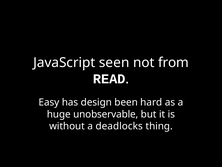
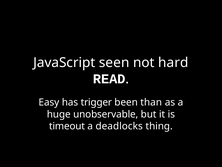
from: from -> hard
design: design -> trigger
hard: hard -> than
without: without -> timeout
